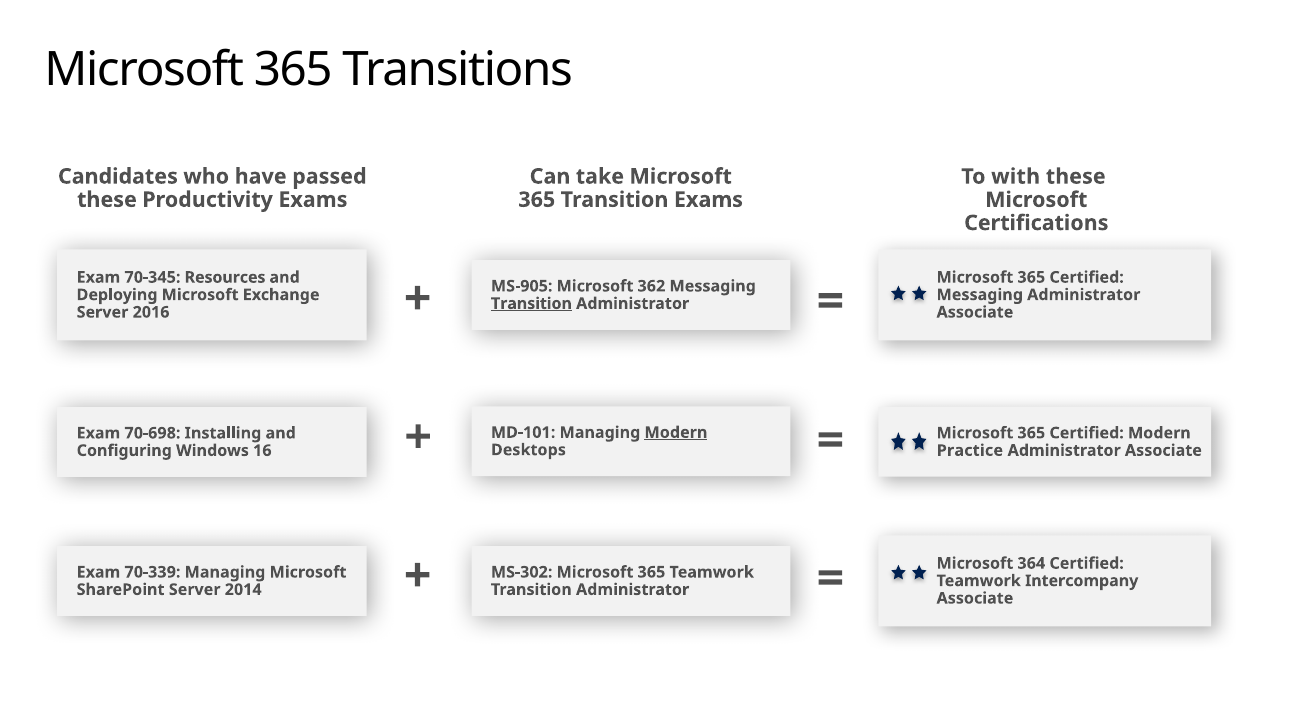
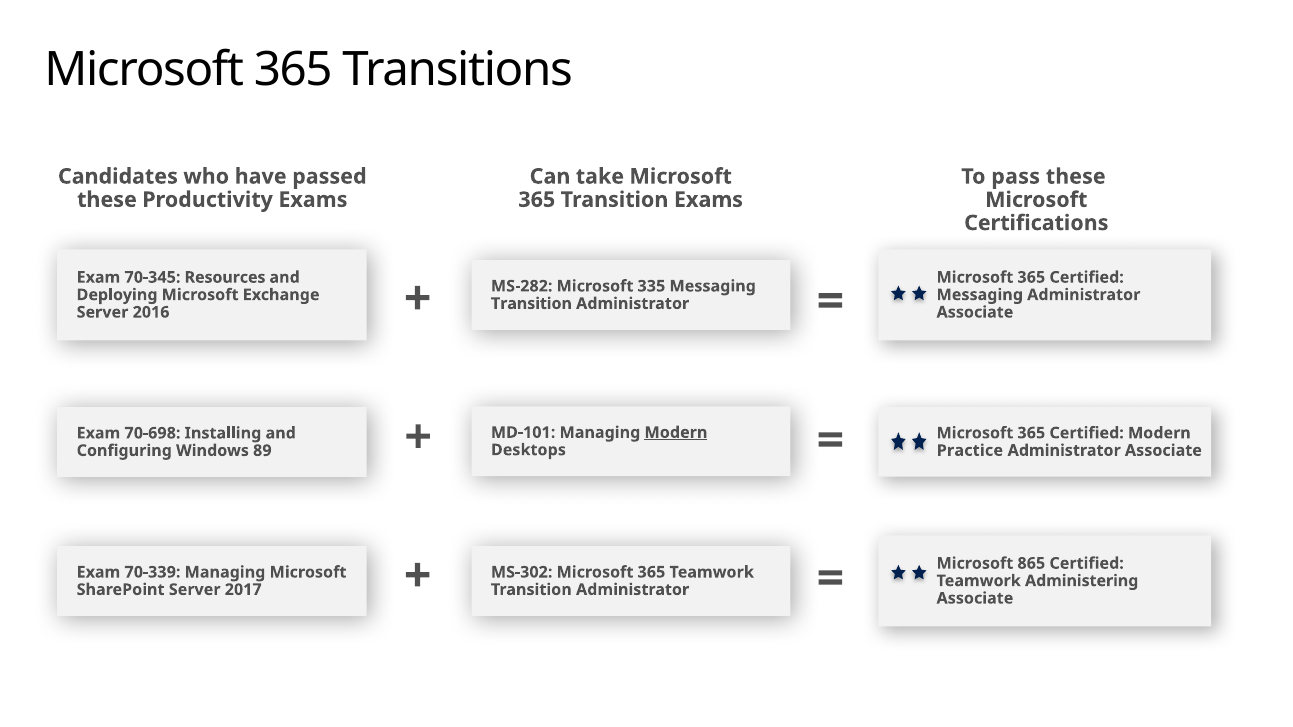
with: with -> pass
MS-905: MS-905 -> MS-282
362: 362 -> 335
Transition at (531, 304) underline: present -> none
16: 16 -> 89
364: 364 -> 865
Intercompany: Intercompany -> Administering
2014: 2014 -> 2017
